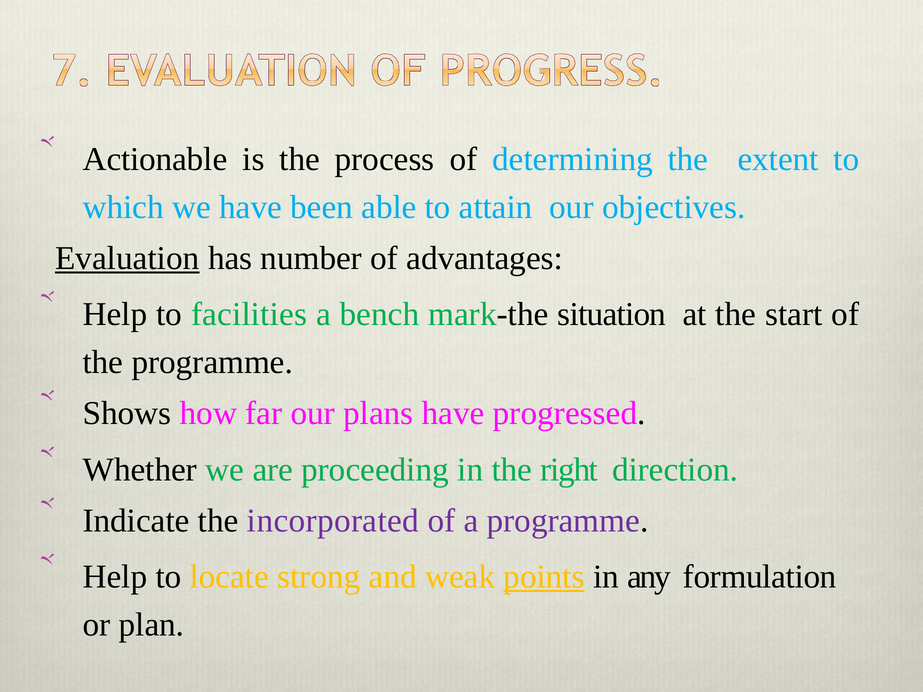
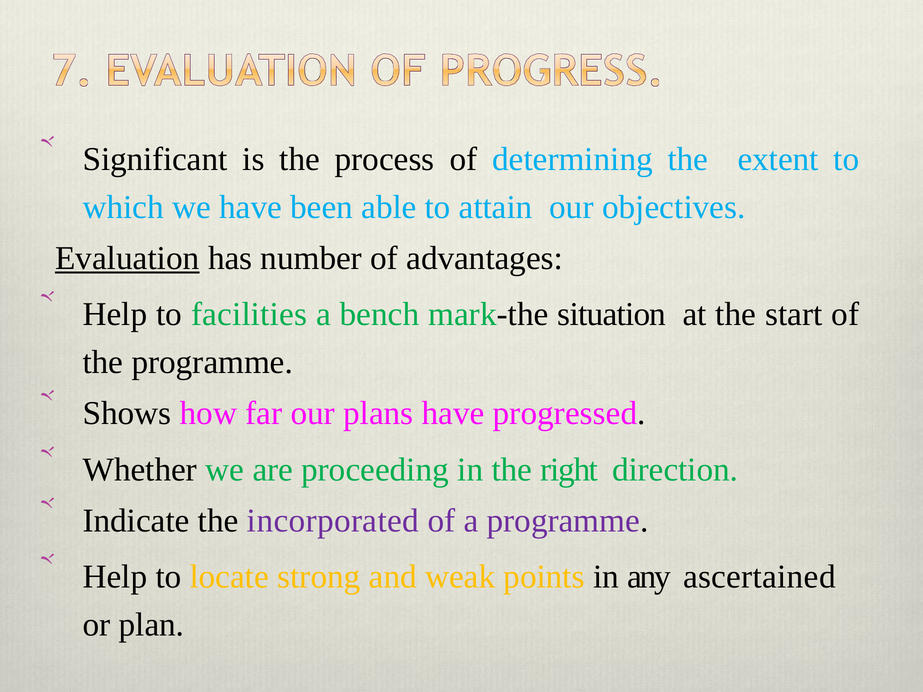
Actionable: Actionable -> Significant
points underline: present -> none
formulation: formulation -> ascertained
